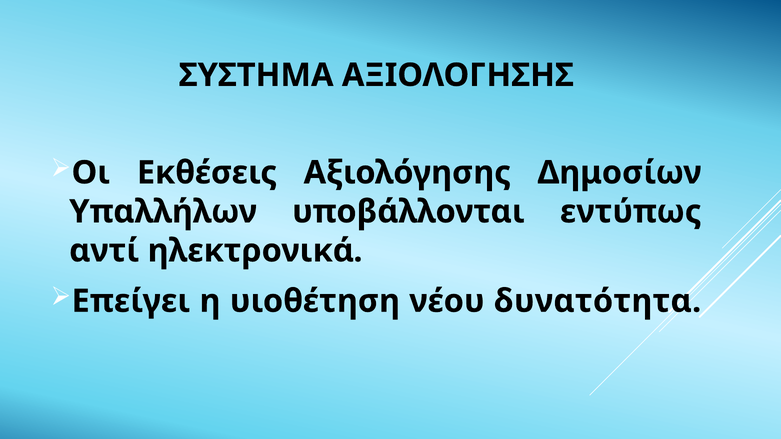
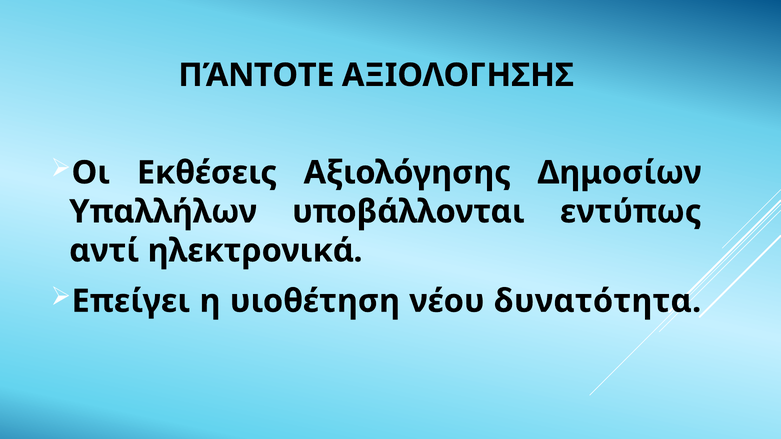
ΣYΣΤΗΜΑ: ΣYΣΤΗΜΑ -> ΠΆΝΤΟΤΕ
